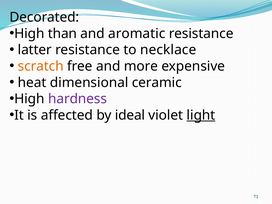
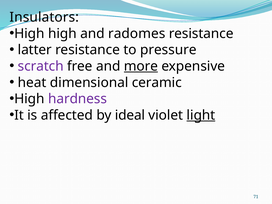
Decorated: Decorated -> Insulators
High than: than -> high
aromatic: aromatic -> radomes
necklace: necklace -> pressure
scratch colour: orange -> purple
more underline: none -> present
